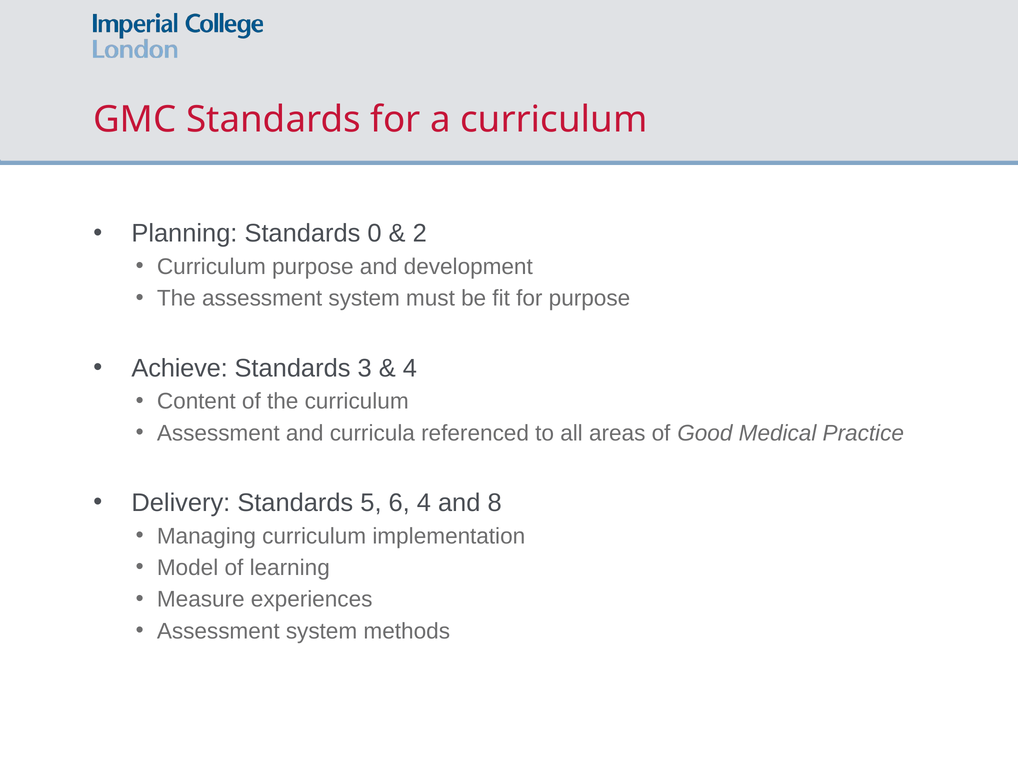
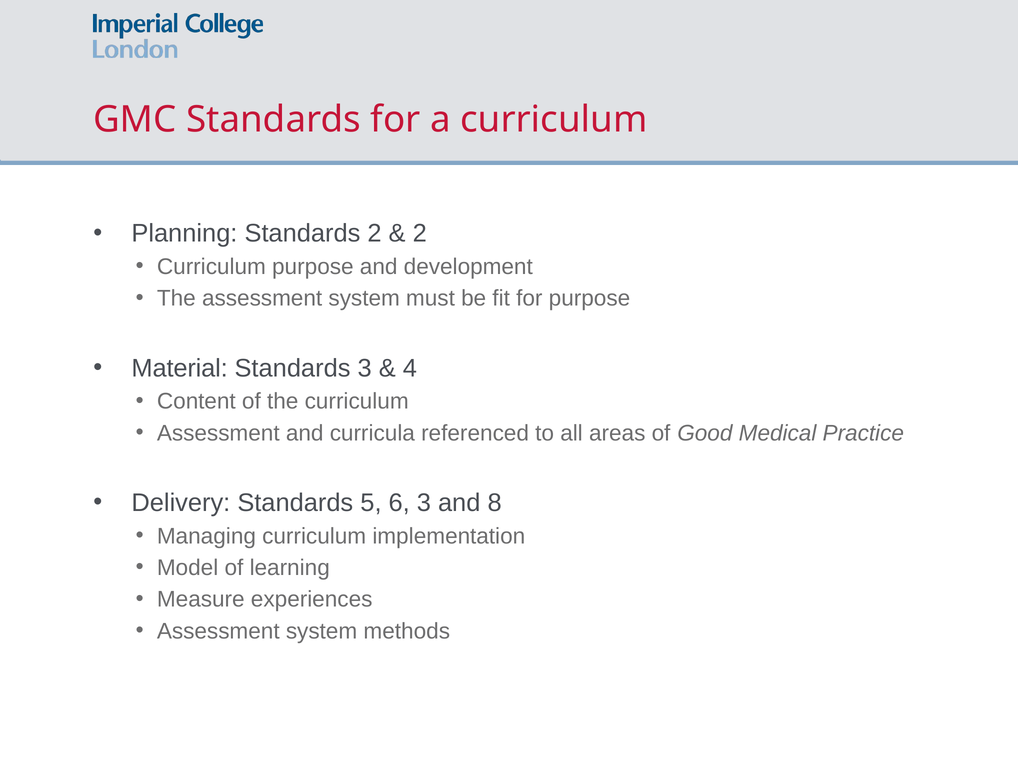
Standards 0: 0 -> 2
Achieve: Achieve -> Material
6 4: 4 -> 3
